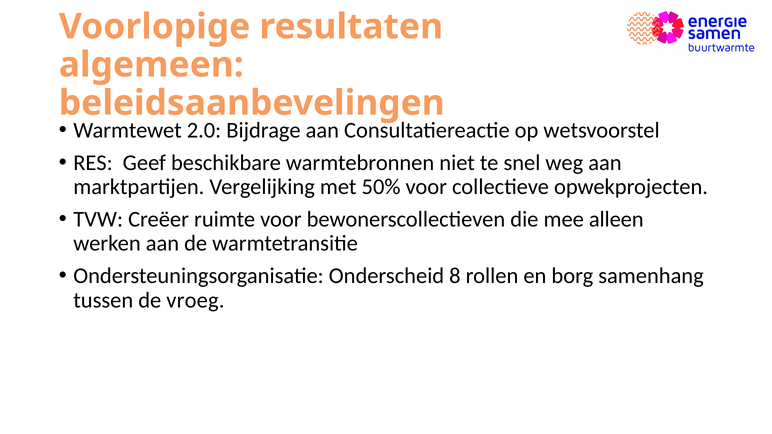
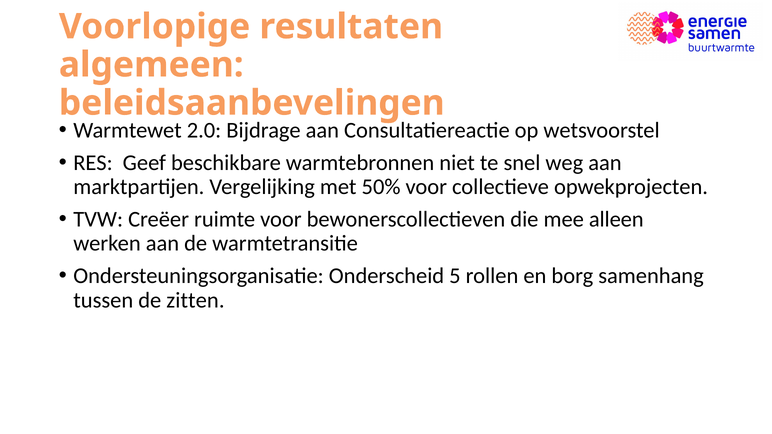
8: 8 -> 5
vroeg: vroeg -> zitten
